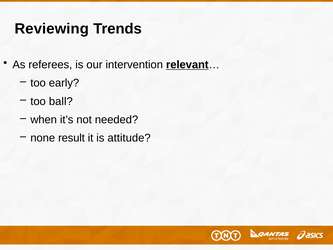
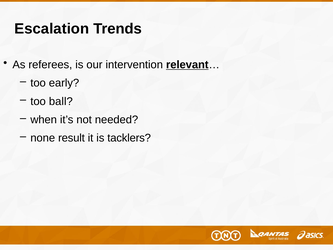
Reviewing: Reviewing -> Escalation
attitude: attitude -> tacklers
